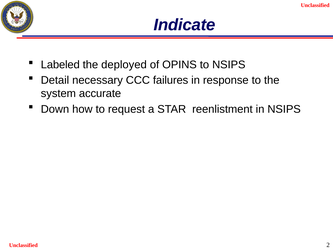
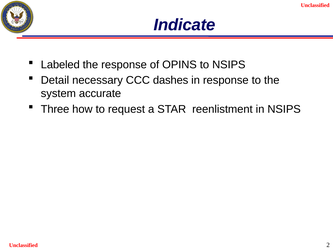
the deployed: deployed -> response
failures: failures -> dashes
Down: Down -> Three
